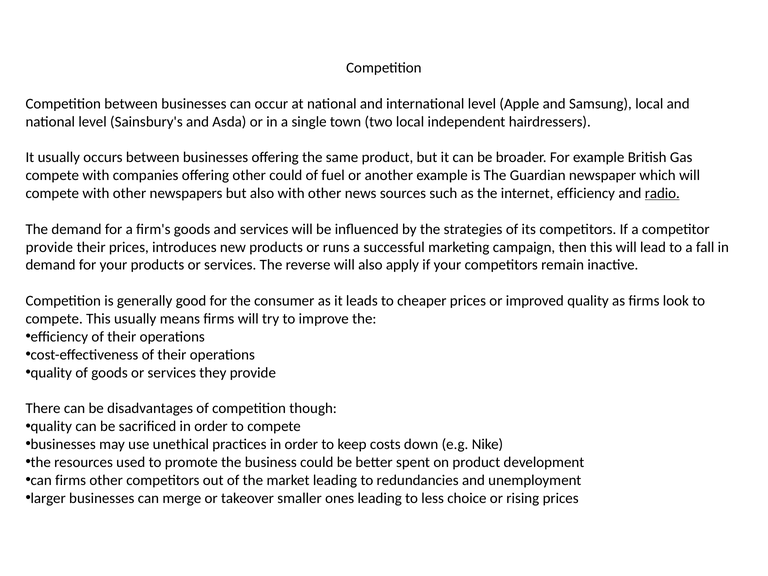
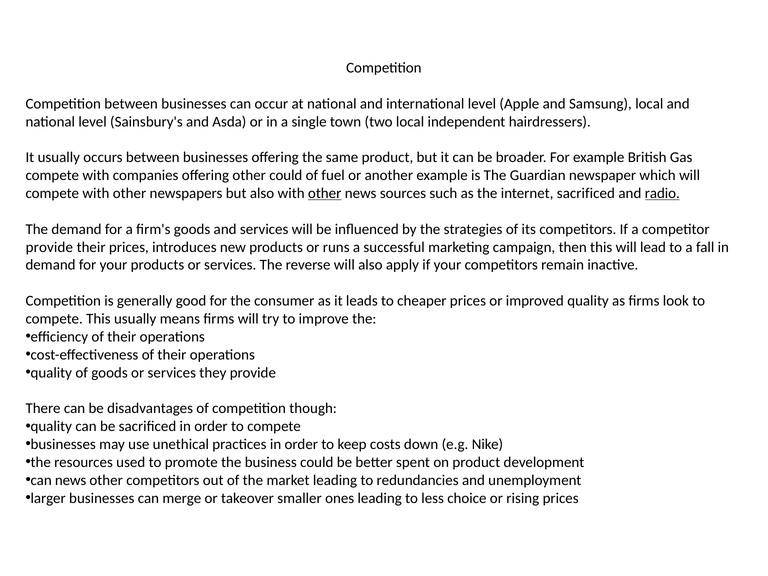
other at (325, 193) underline: none -> present
internet efficiency: efficiency -> sacrificed
can firms: firms -> news
